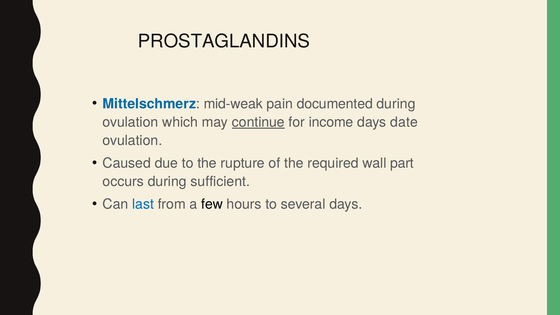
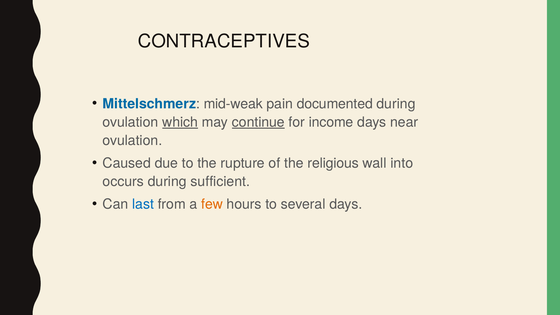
PROSTAGLANDINS: PROSTAGLANDINS -> CONTRACEPTIVES
which underline: none -> present
date: date -> near
required: required -> religious
part: part -> into
few colour: black -> orange
